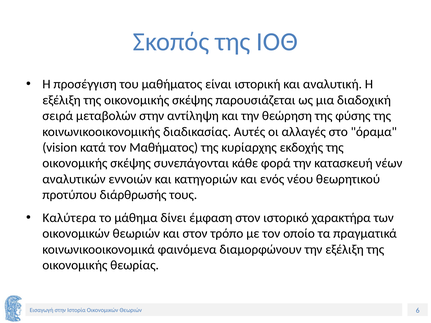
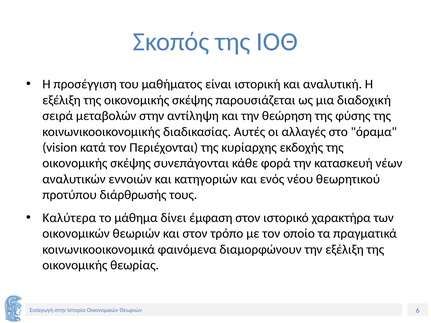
τον Μαθήματος: Μαθήματος -> Περιέχονται
